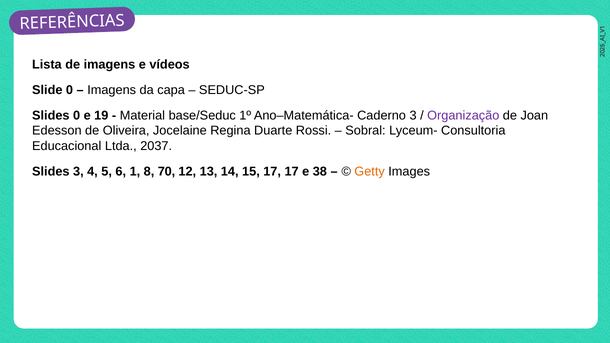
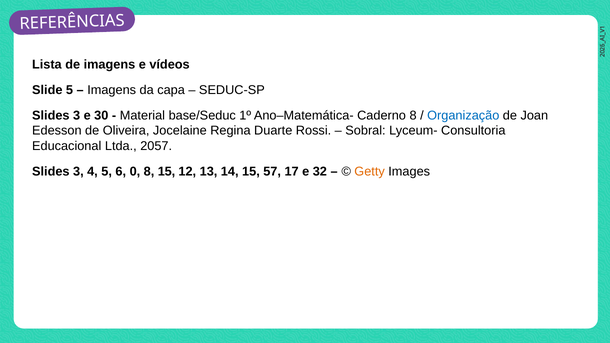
Slide 0: 0 -> 5
0 at (77, 116): 0 -> 3
19: 19 -> 30
Caderno 3: 3 -> 8
Organização colour: purple -> blue
2037: 2037 -> 2057
6 1: 1 -> 0
8 70: 70 -> 15
15 17: 17 -> 57
38: 38 -> 32
